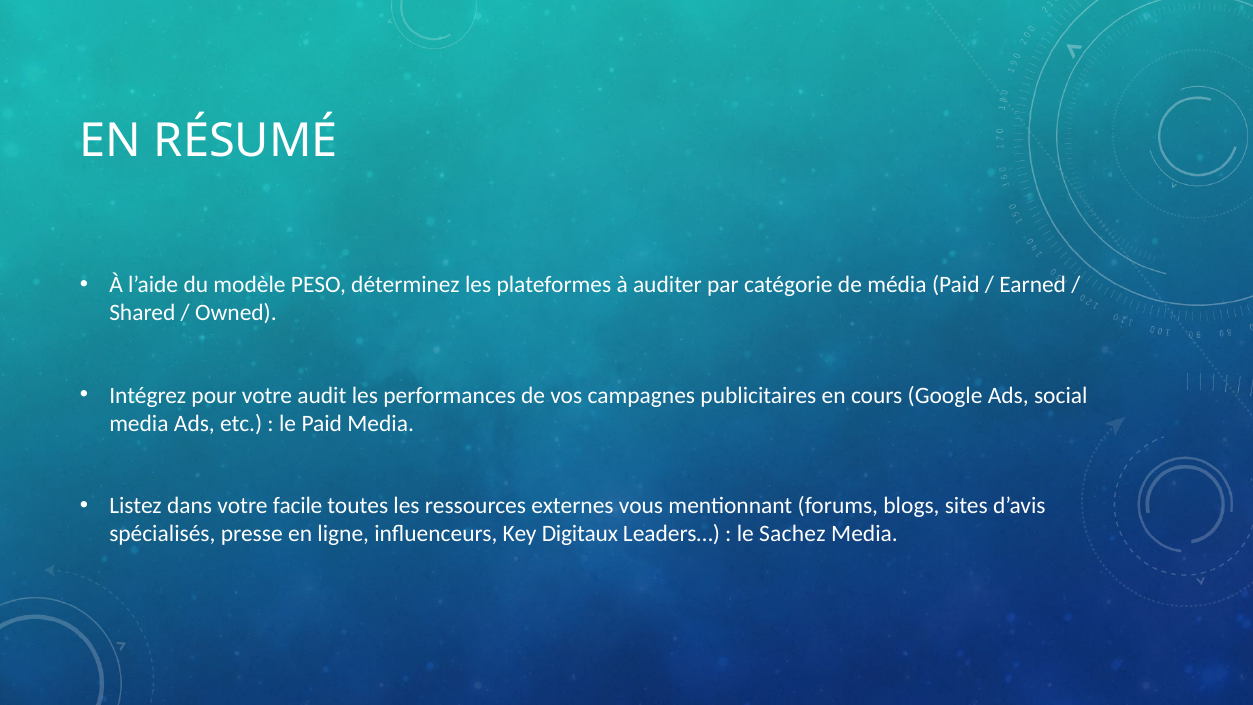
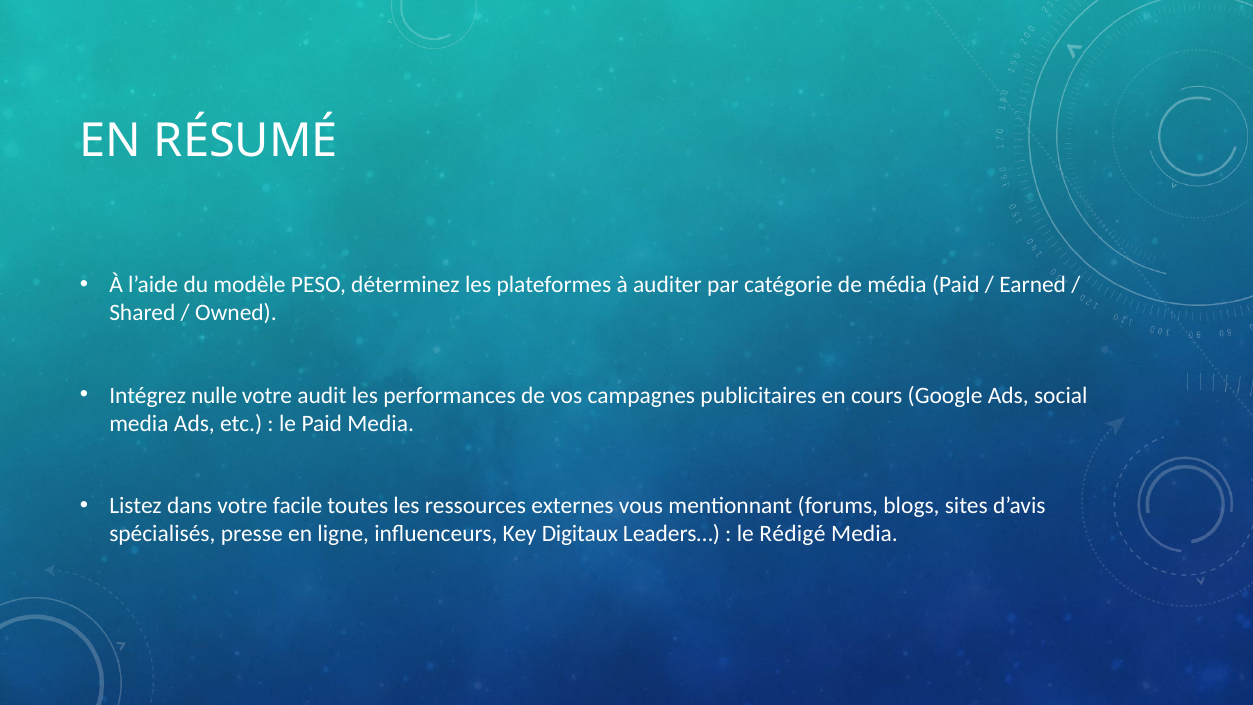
pour: pour -> nulle
Sachez: Sachez -> Rédigé
